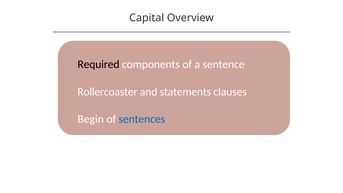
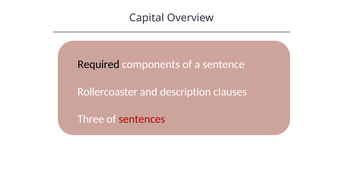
statements: statements -> description
Begin: Begin -> Three
sentences colour: blue -> red
